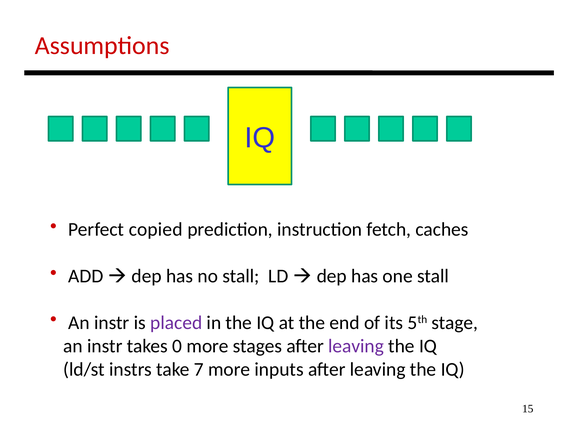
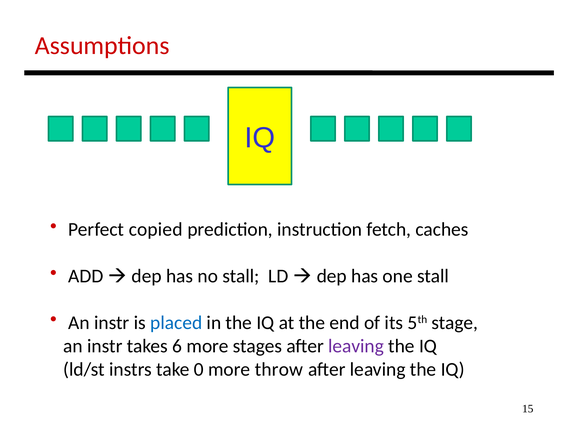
placed colour: purple -> blue
0: 0 -> 6
7: 7 -> 0
inputs: inputs -> throw
